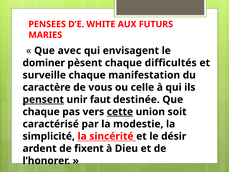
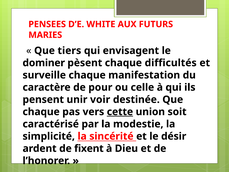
avec: avec -> tiers
vous: vous -> pour
pensent underline: present -> none
faut: faut -> voir
